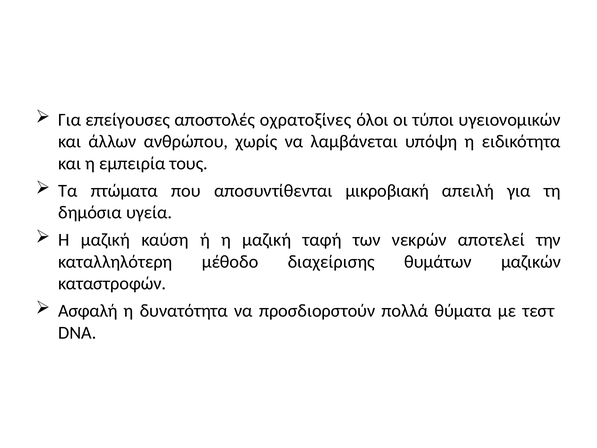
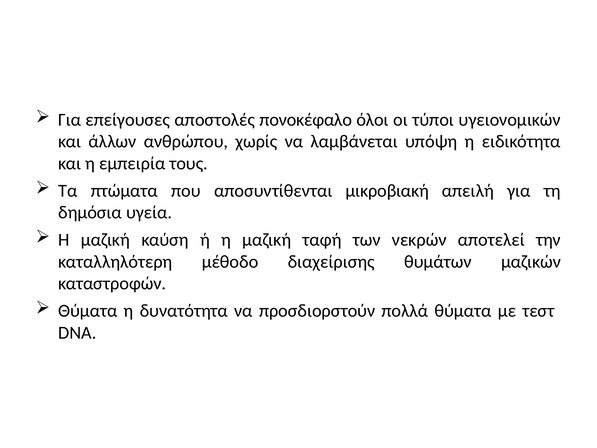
οχρατοξίνες: οχρατοξίνες -> πονοκέφαλο
Ασφαλή at (88, 311): Ασφαλή -> Θύματα
